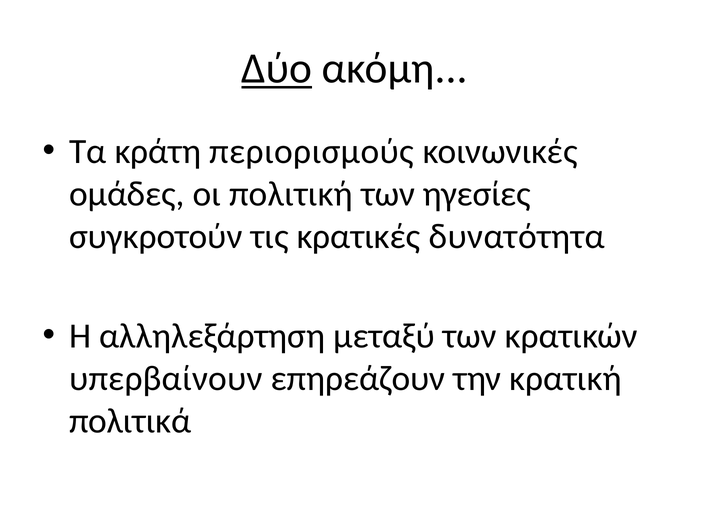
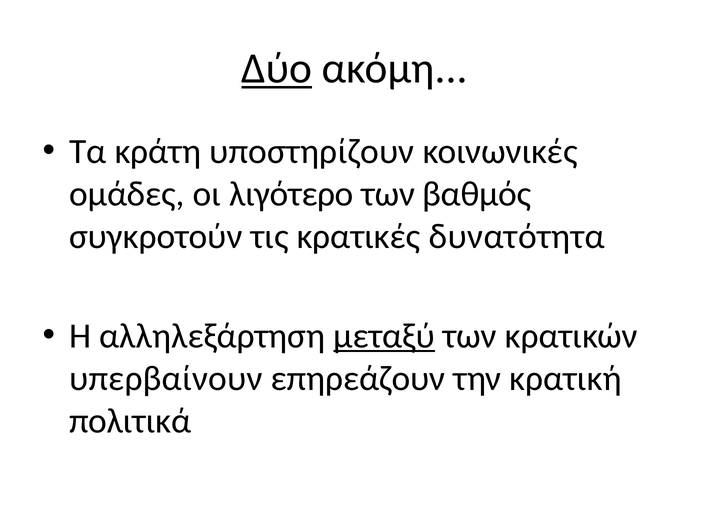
περιορισμούς: περιορισμούς -> υποστηρίζουν
πολιτική: πολιτική -> λιγότερο
ηγεσίες: ηγεσίες -> βαθμός
μεταξύ underline: none -> present
